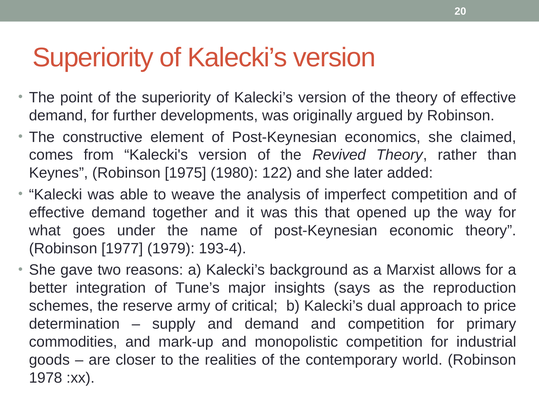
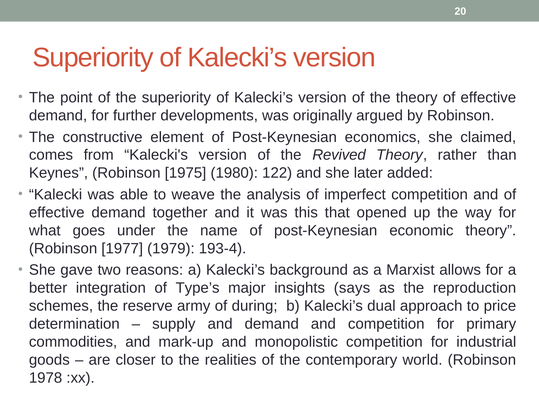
Tune’s: Tune’s -> Type’s
critical: critical -> during
